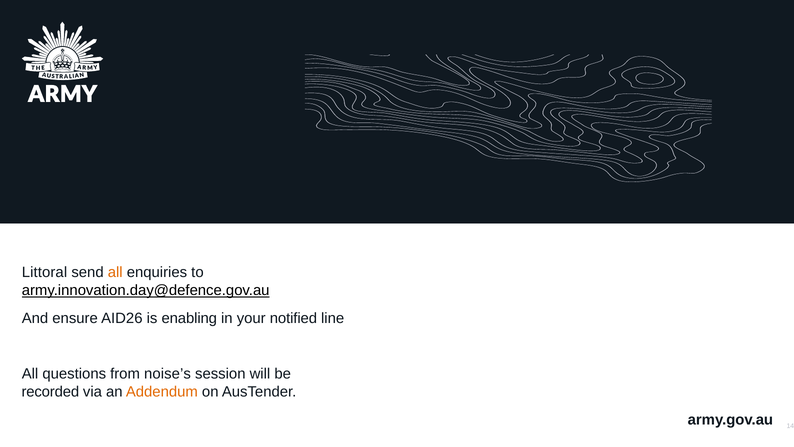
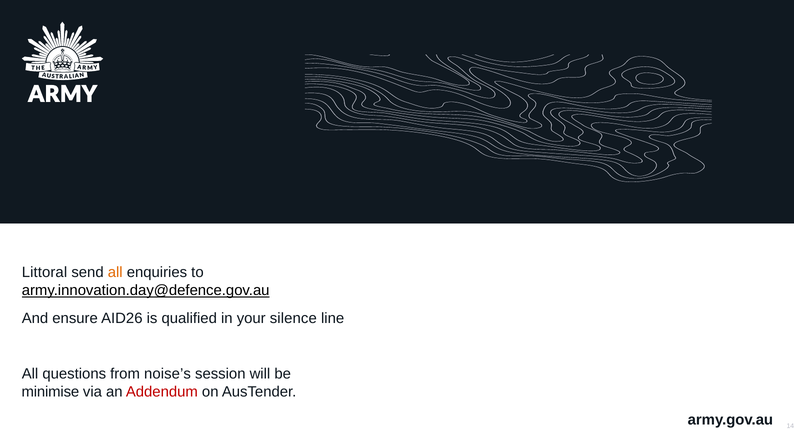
enabling: enabling -> qualified
notified: notified -> silence
recorded: recorded -> minimise
Addendum colour: orange -> red
